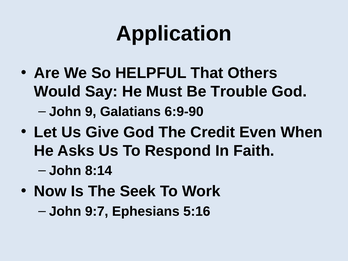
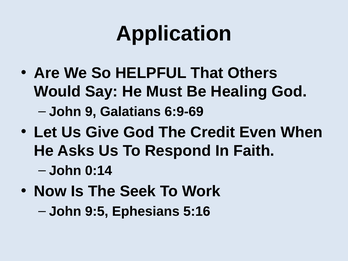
Trouble: Trouble -> Healing
6:9-90: 6:9-90 -> 6:9-69
8:14: 8:14 -> 0:14
9:7: 9:7 -> 9:5
